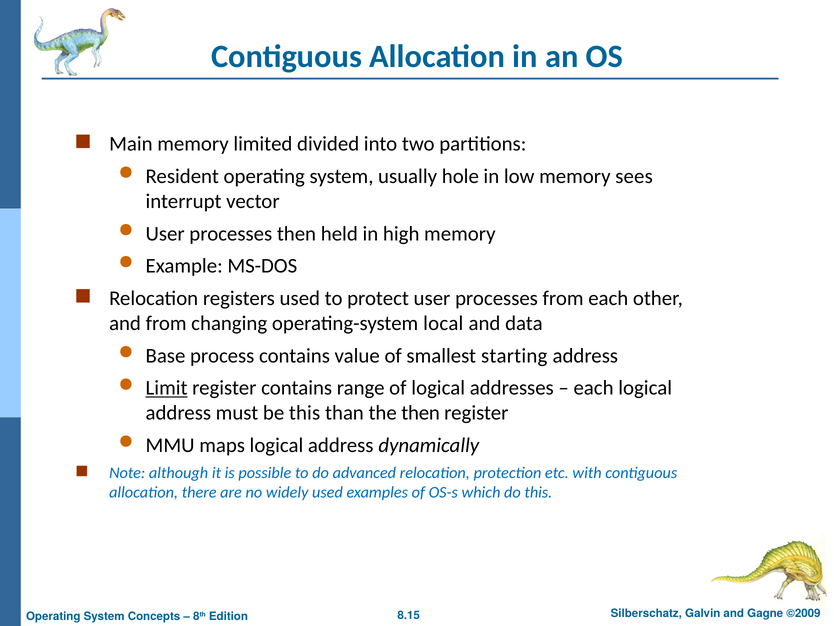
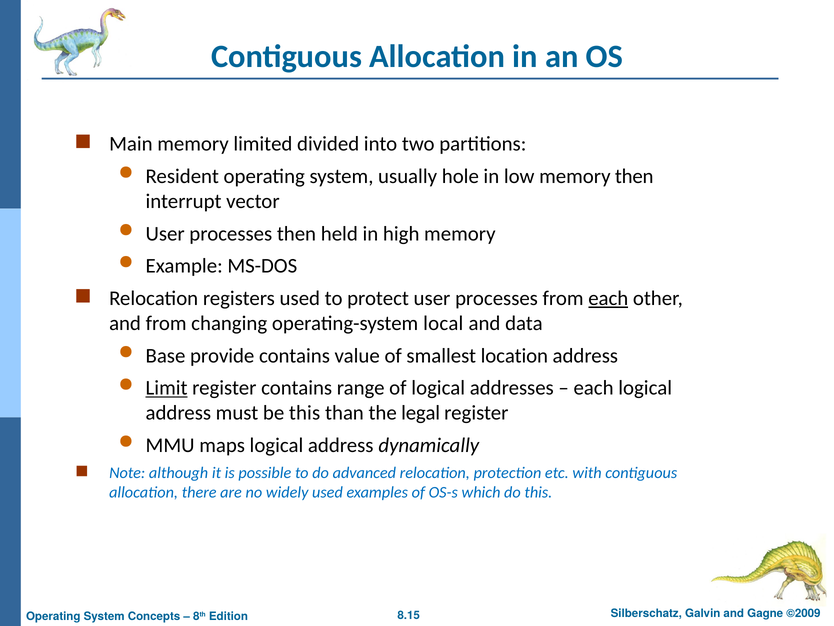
memory sees: sees -> then
each at (608, 298) underline: none -> present
process: process -> provide
starting: starting -> location
the then: then -> legal
